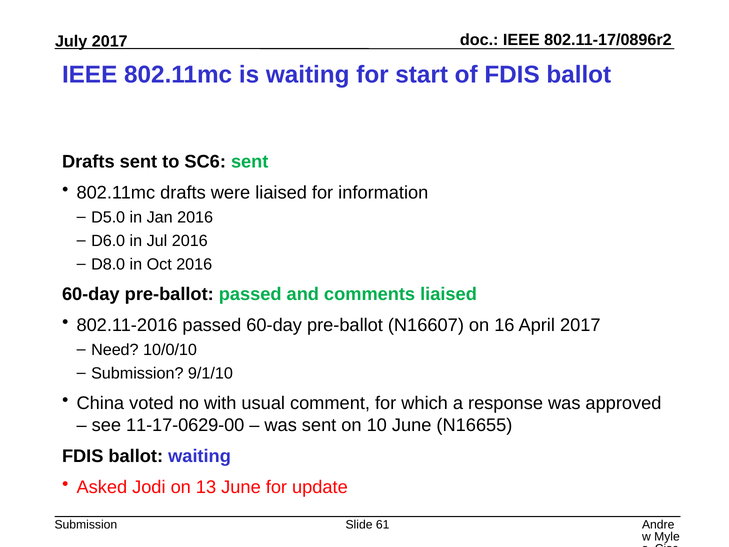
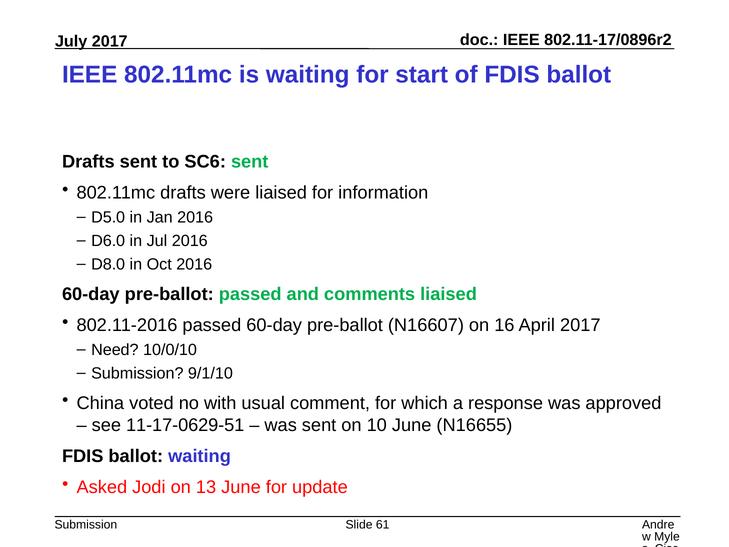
11-17-0629-00: 11-17-0629-00 -> 11-17-0629-51
